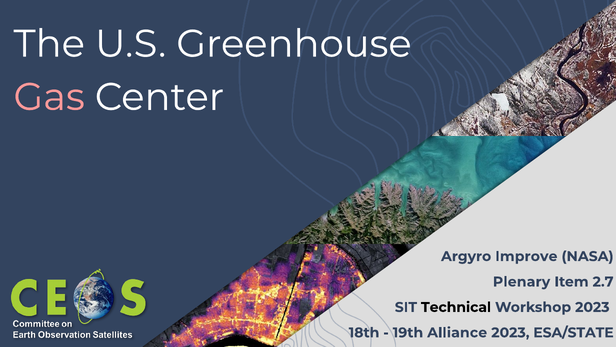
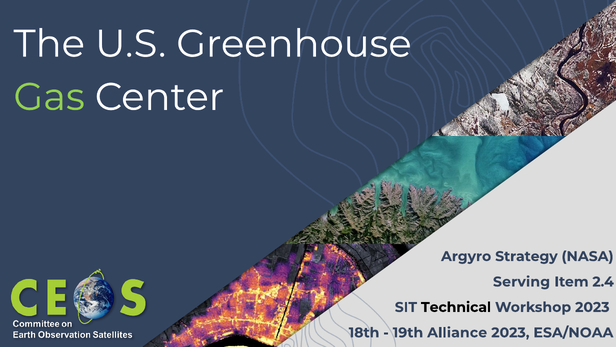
Gas colour: pink -> light green
Improve: Improve -> Strategy
Plenary: Plenary -> Serving
2.7: 2.7 -> 2.4
ESA/STATE: ESA/STATE -> ESA/NOAA
